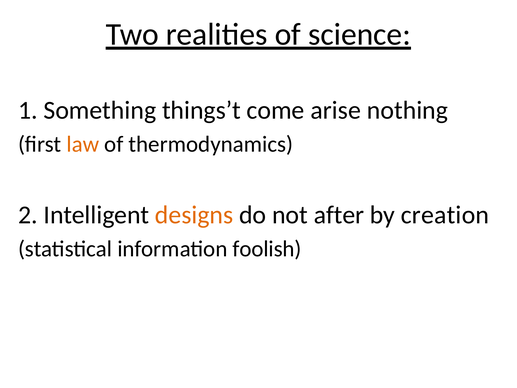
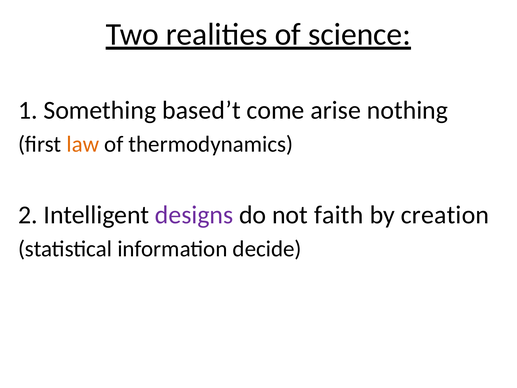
things’t: things’t -> based’t
designs colour: orange -> purple
after: after -> faith
foolish: foolish -> decide
